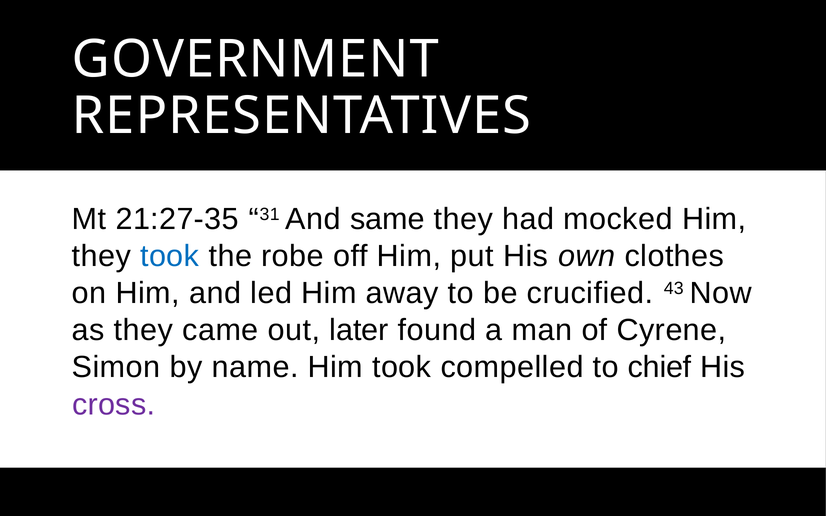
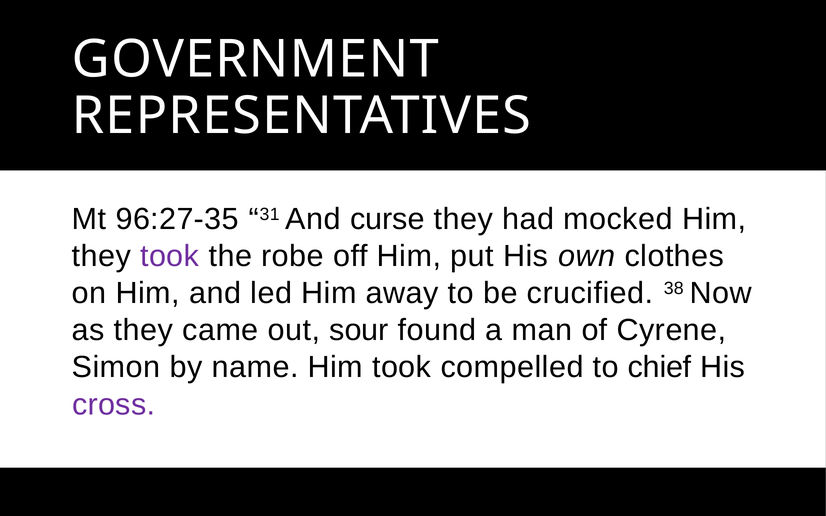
21:27-35: 21:27-35 -> 96:27-35
same: same -> curse
took at (170, 256) colour: blue -> purple
43: 43 -> 38
later: later -> sour
